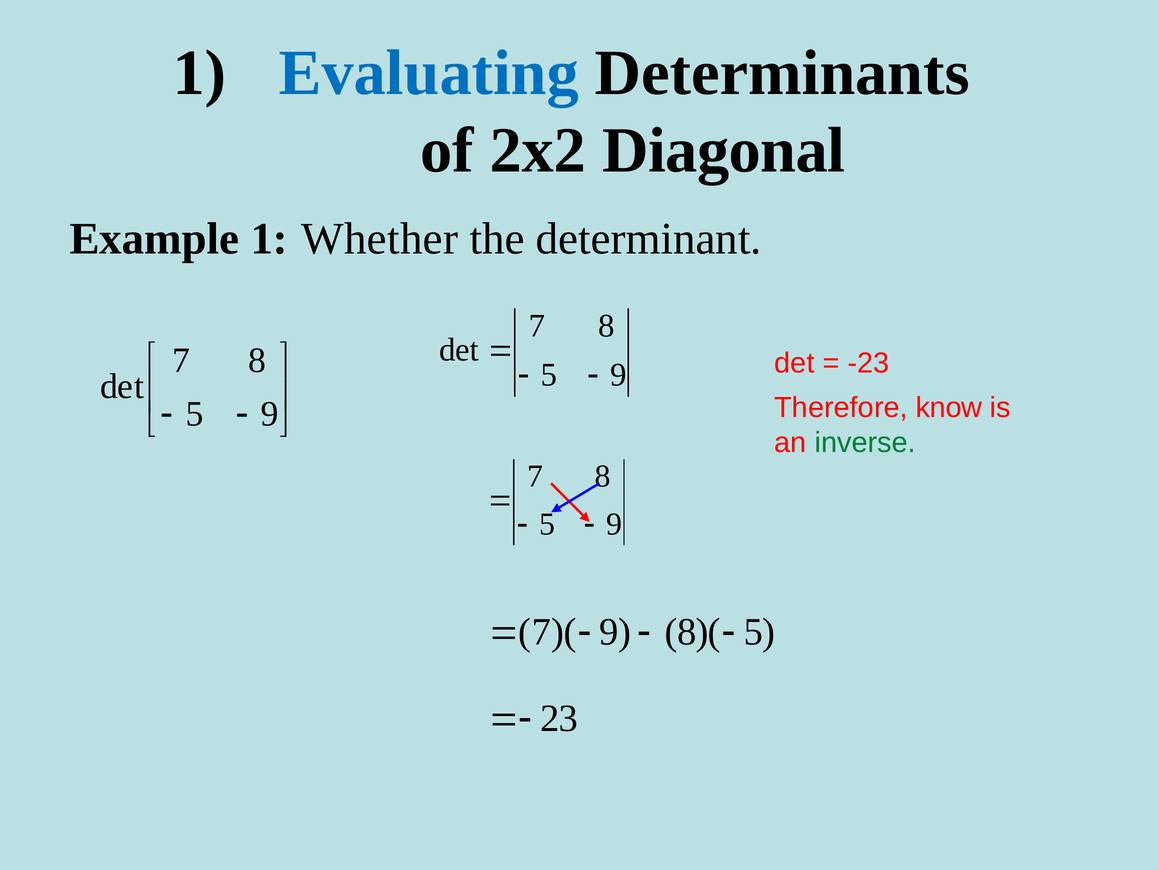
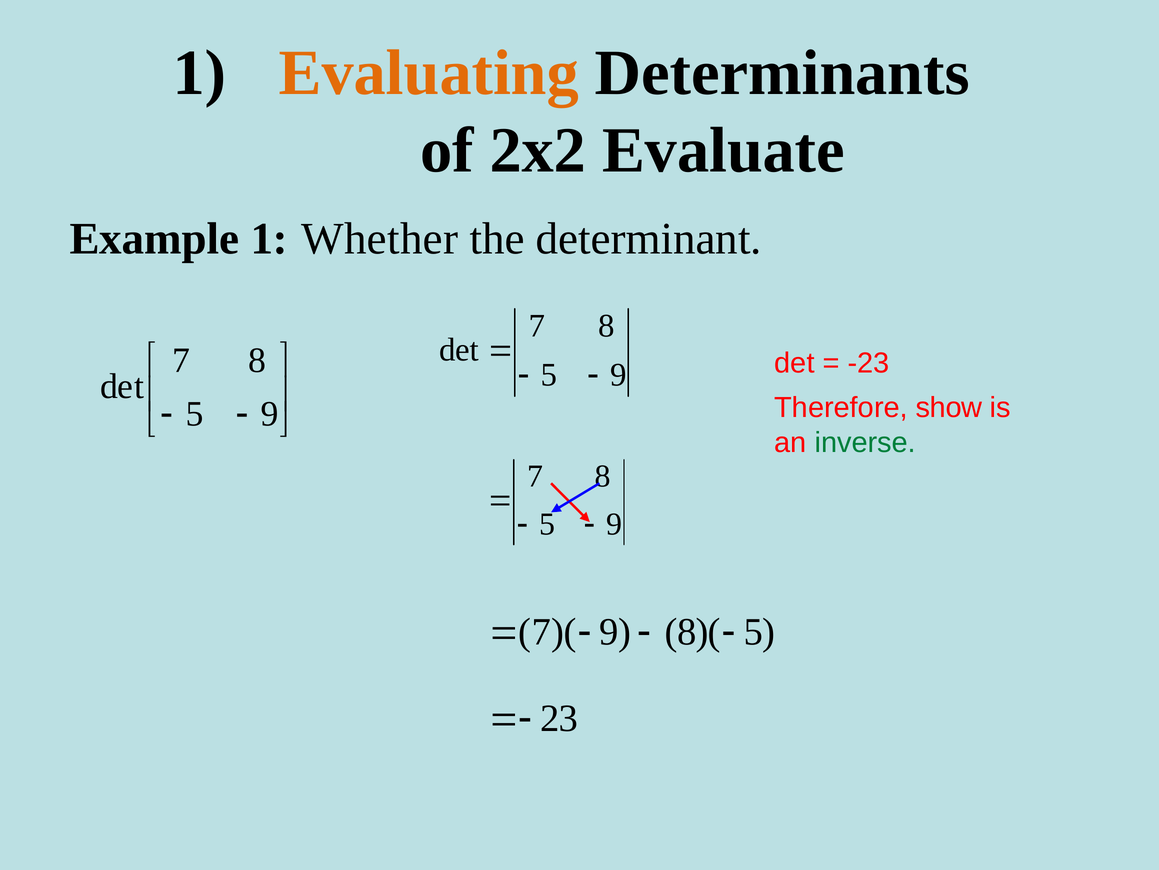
Evaluating colour: blue -> orange
Diagonal: Diagonal -> Evaluate
know: know -> show
